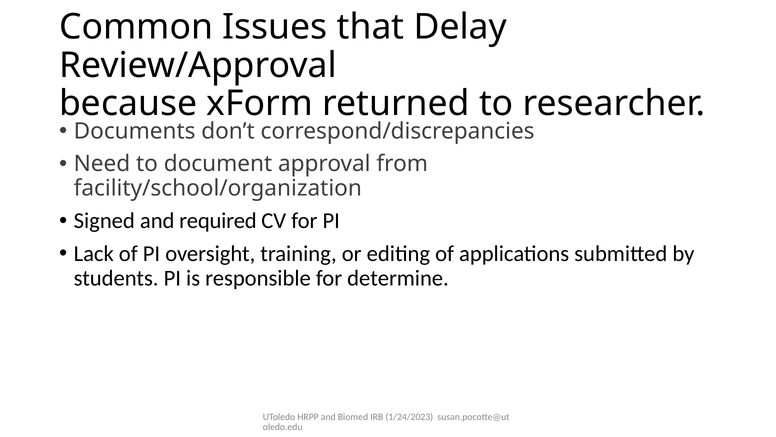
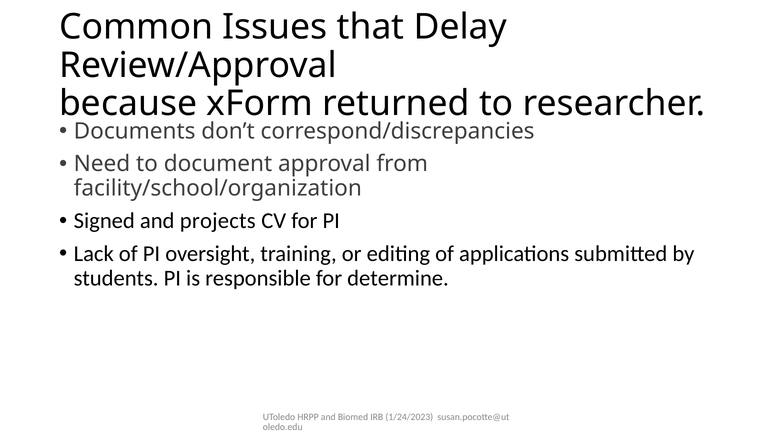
required: required -> projects
